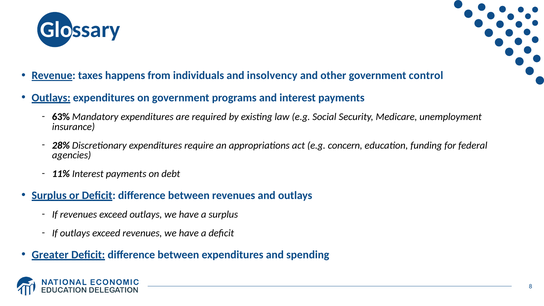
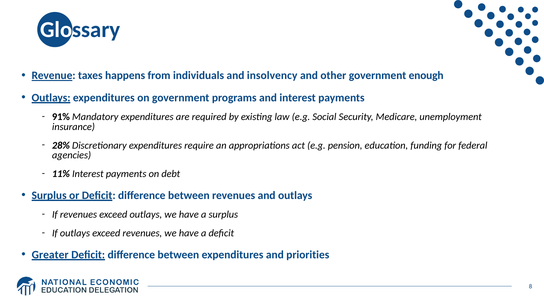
control: control -> enough
63%: 63% -> 91%
concern: concern -> pension
spending: spending -> priorities
